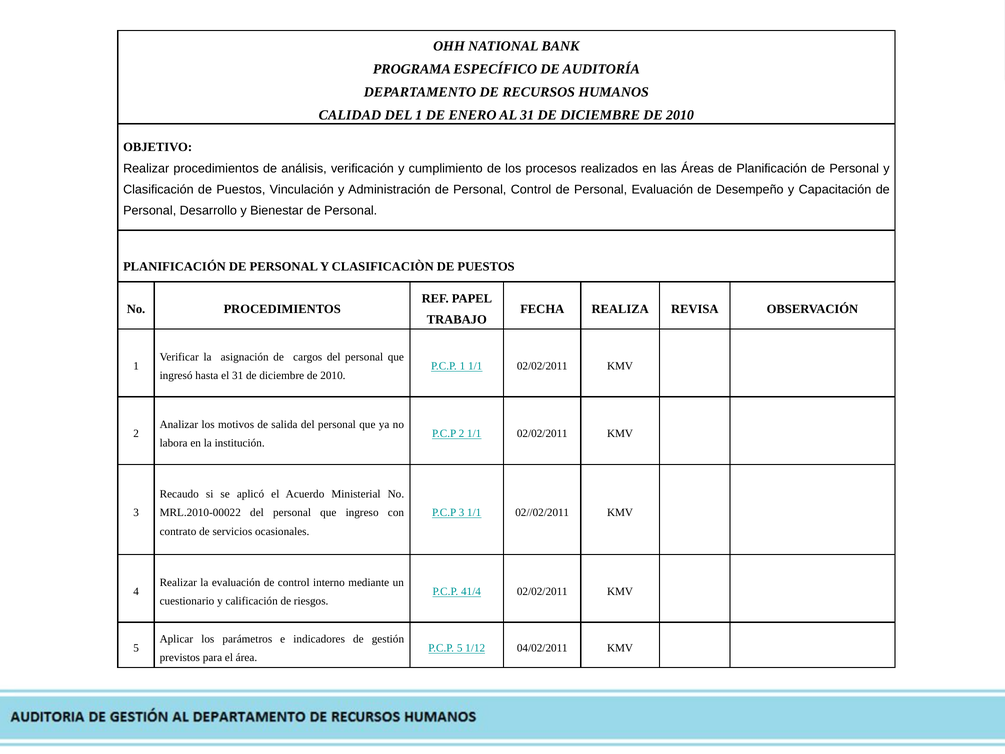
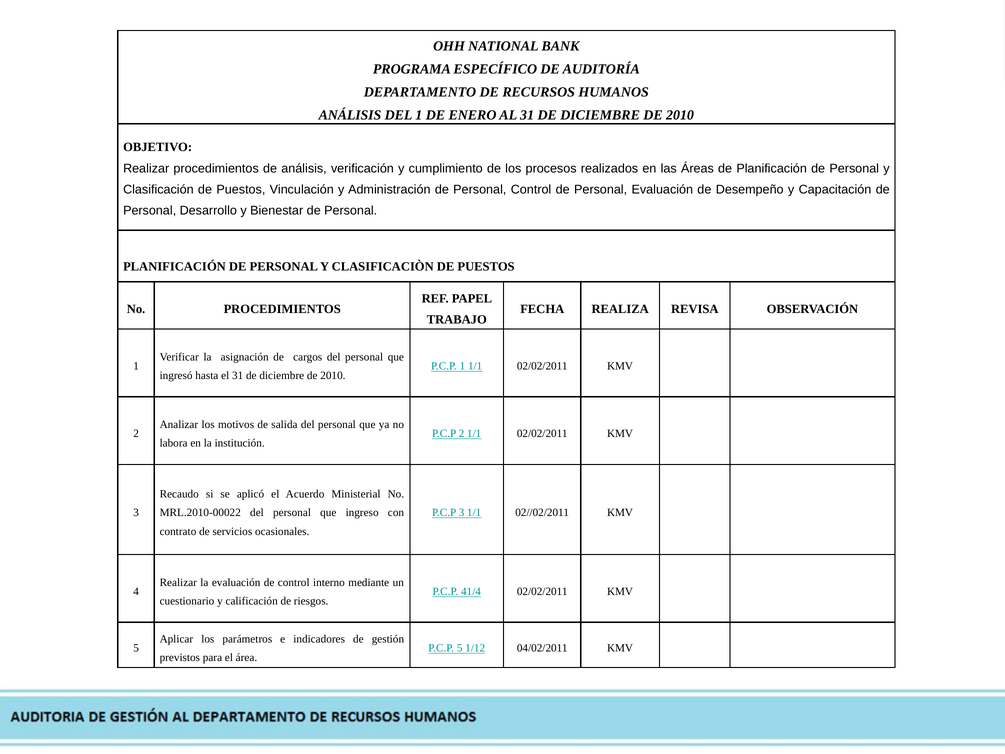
CALIDAD at (350, 115): CALIDAD -> ANÁLISIS
